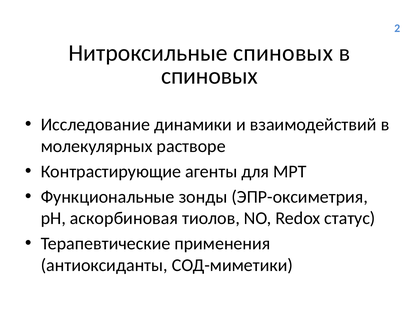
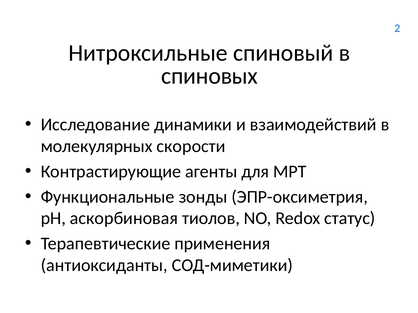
Нитроксильные спиновых: спиновых -> спиновый
растворе: растворе -> скорости
